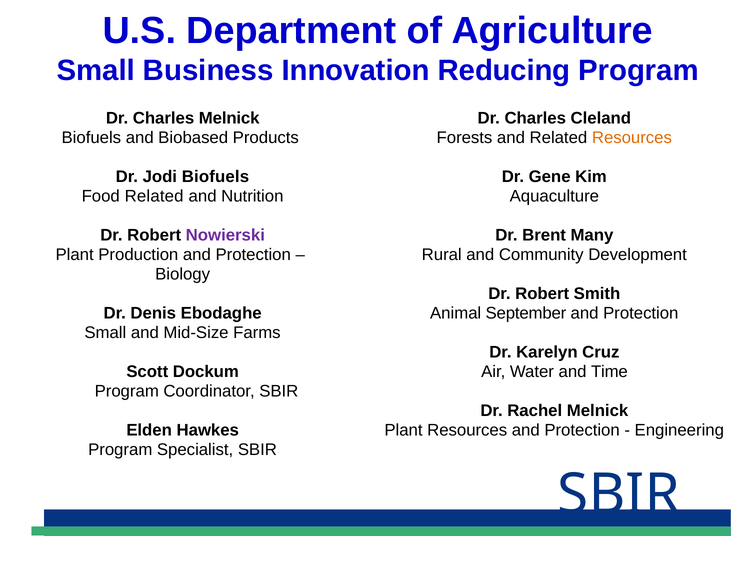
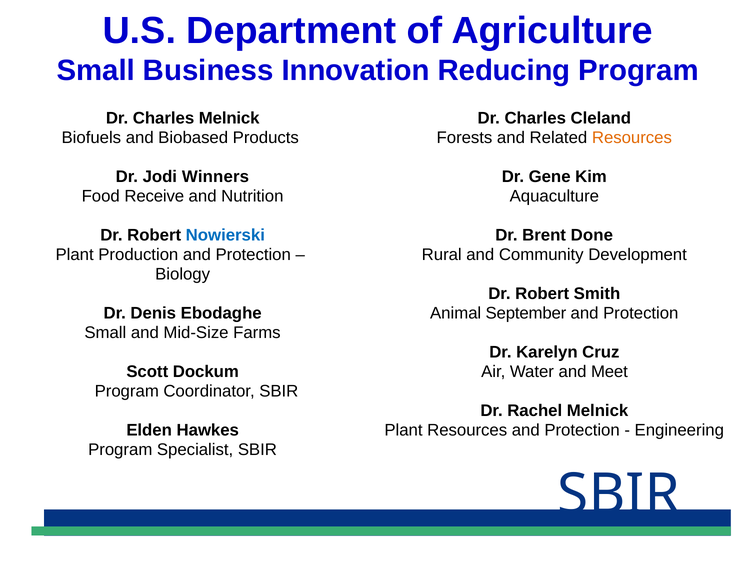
Jodi Biofuels: Biofuels -> Winners
Food Related: Related -> Receive
Nowierski colour: purple -> blue
Many: Many -> Done
Time: Time -> Meet
